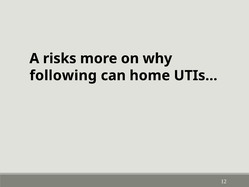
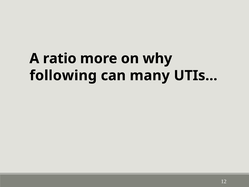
risks: risks -> ratio
home: home -> many
